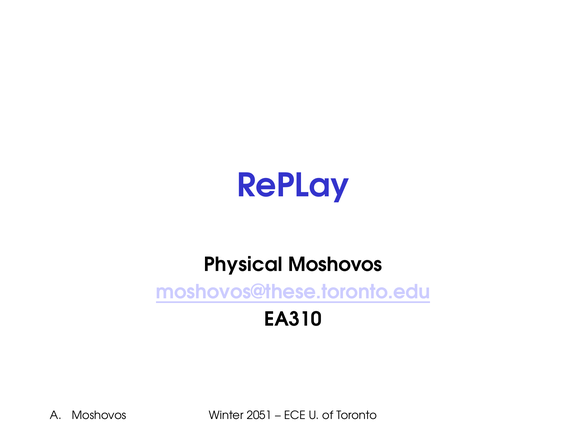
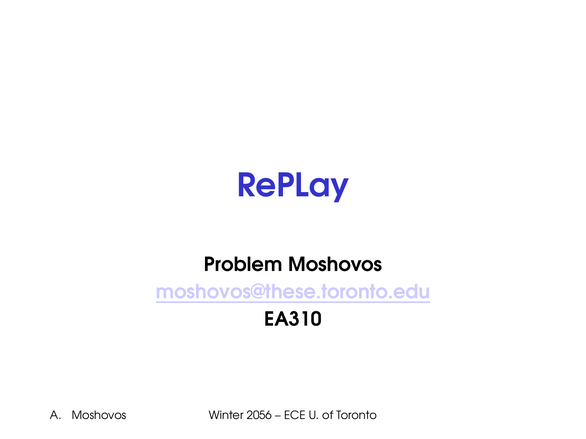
Physical: Physical -> Problem
2051: 2051 -> 2056
